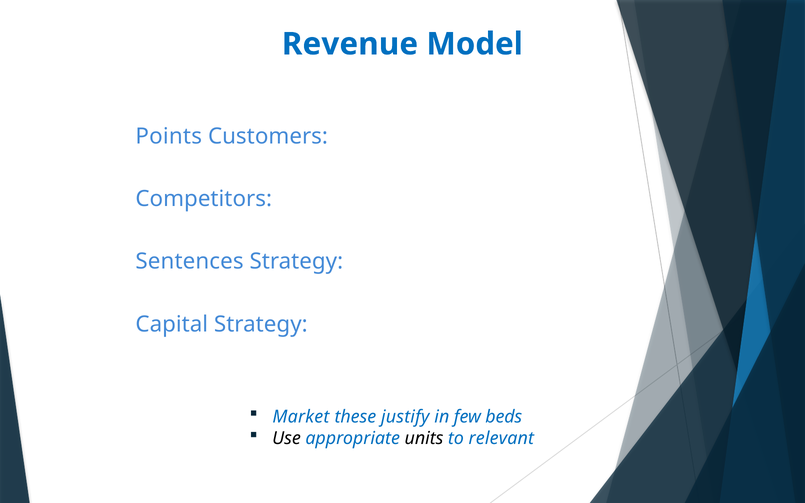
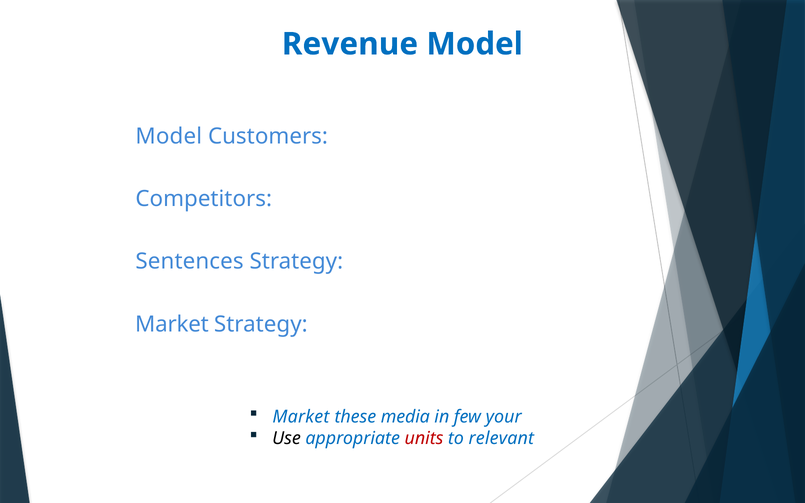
Points at (169, 136): Points -> Model
Capital at (172, 324): Capital -> Market
justify: justify -> media
beds: beds -> your
units colour: black -> red
